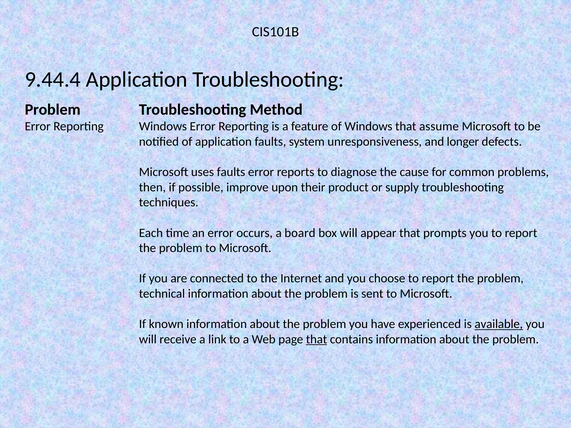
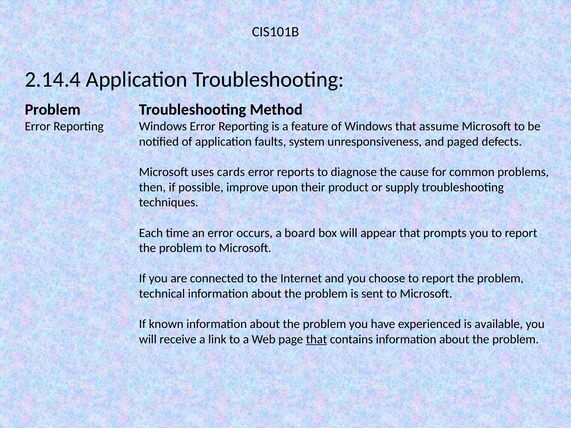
9.44.4: 9.44.4 -> 2.14.4
longer: longer -> paged
uses faults: faults -> cards
available underline: present -> none
